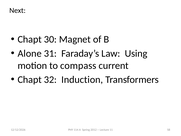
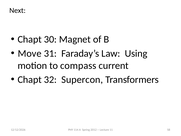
Alone: Alone -> Move
Induction: Induction -> Supercon
